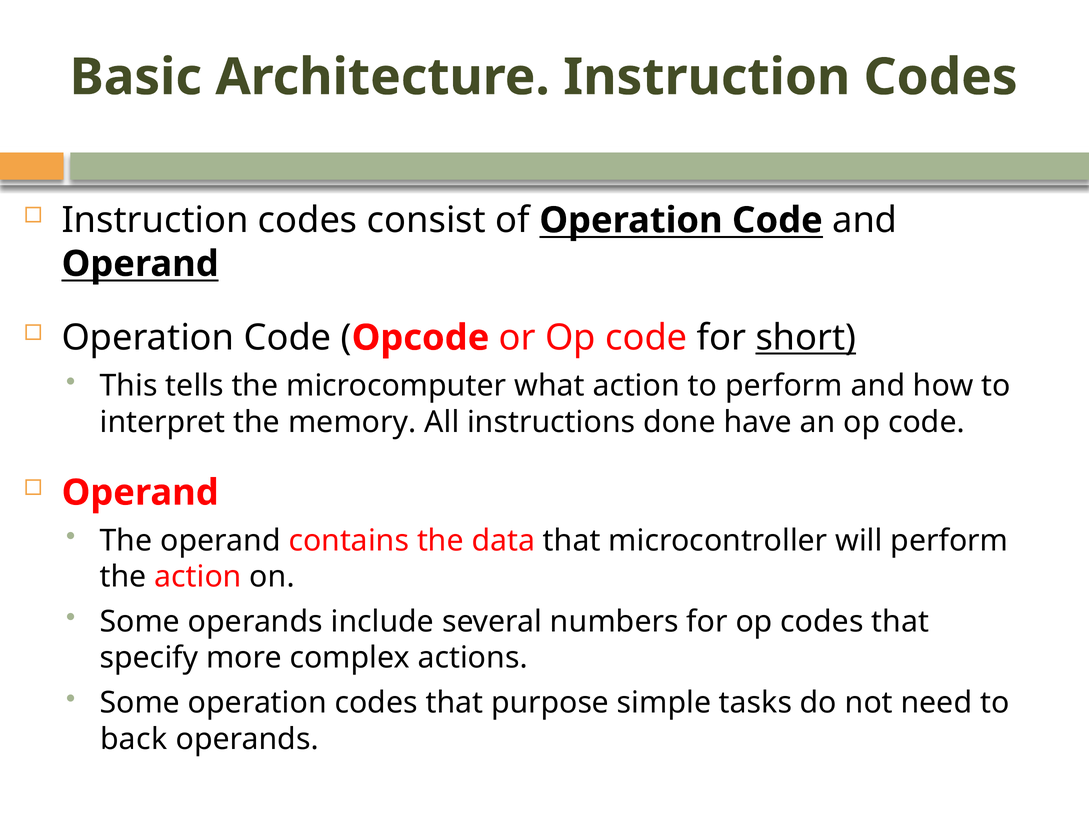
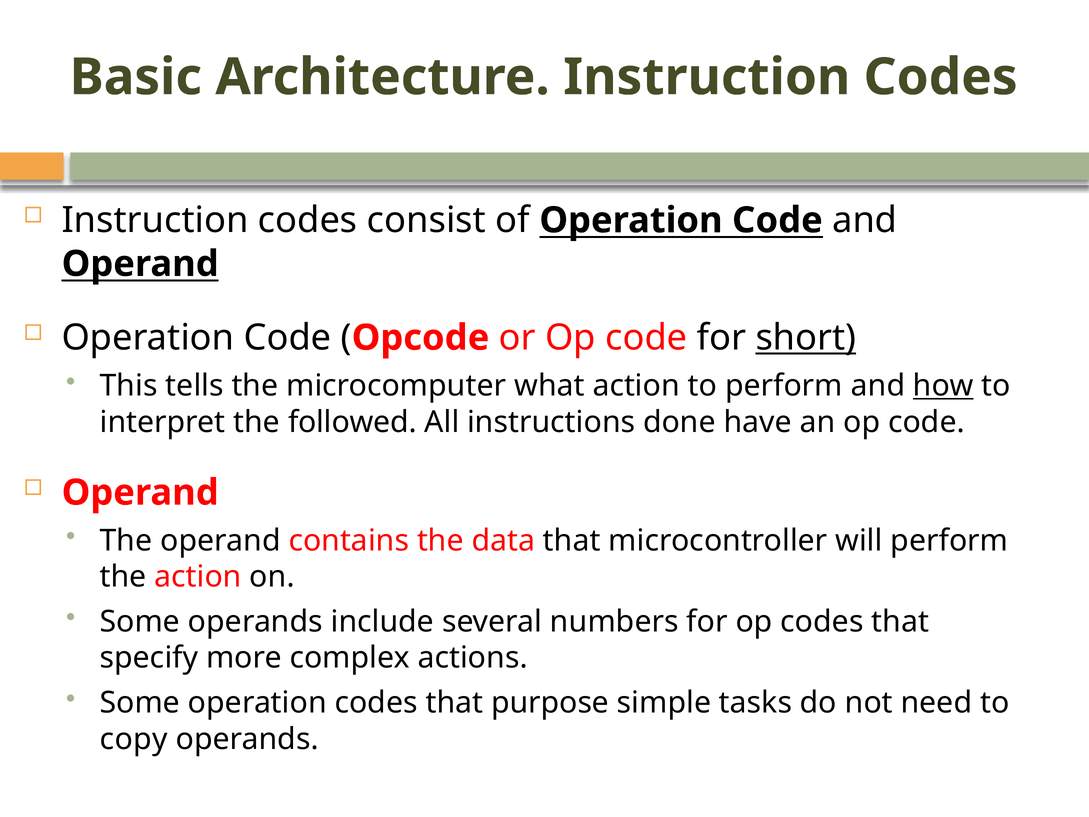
how underline: none -> present
memory: memory -> followed
back: back -> copy
